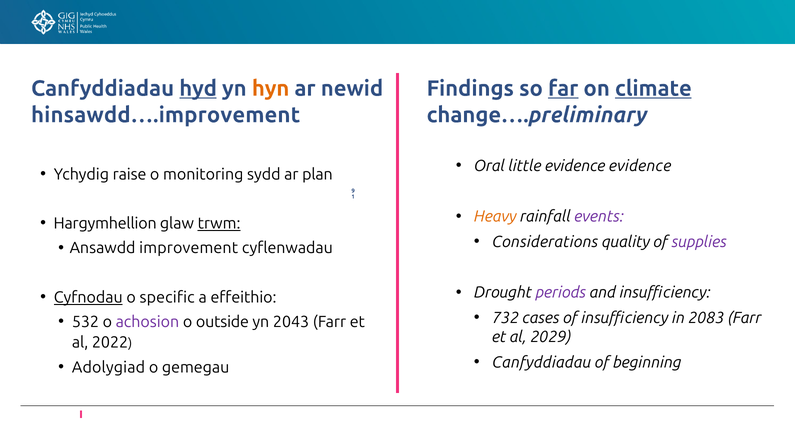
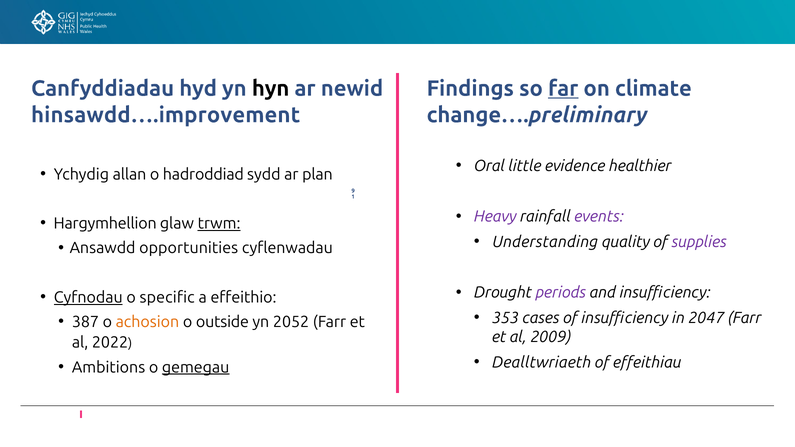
hyd underline: present -> none
hyn colour: orange -> black
climate underline: present -> none
evidence evidence: evidence -> healthier
raise: raise -> allan
monitoring: monitoring -> hadroddiad
Heavy colour: orange -> purple
Considerations: Considerations -> Understanding
improvement: improvement -> opportunities
732: 732 -> 353
2083: 2083 -> 2047
532: 532 -> 387
achosion colour: purple -> orange
2043: 2043 -> 2052
2029: 2029 -> 2009
Canfyddiadau at (542, 363): Canfyddiadau -> Dealltwriaeth
beginning: beginning -> effeithiau
Adolygiad: Adolygiad -> Ambitions
gemegau underline: none -> present
